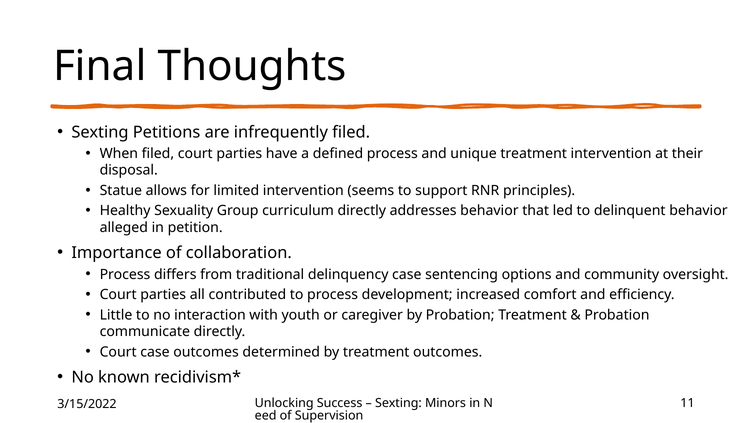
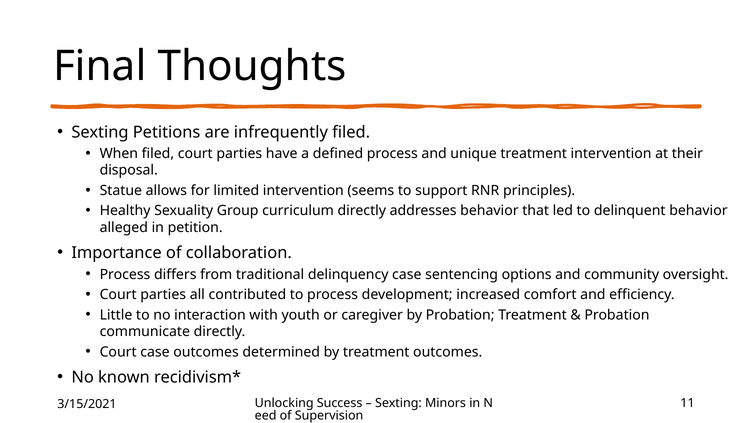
3/15/2022: 3/15/2022 -> 3/15/2021
